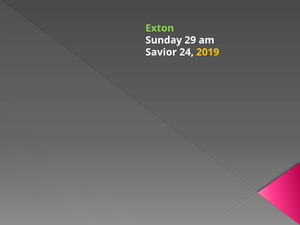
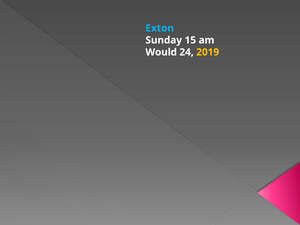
Exton colour: light green -> light blue
29: 29 -> 15
Savior: Savior -> Would
